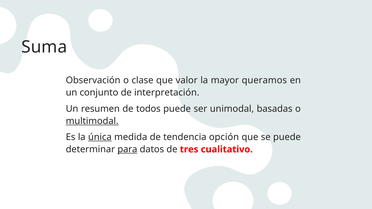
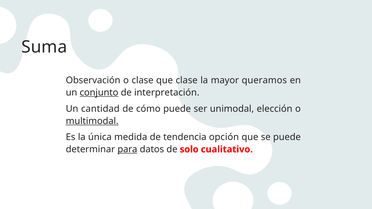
que valor: valor -> clase
conjunto underline: none -> present
resumen: resumen -> cantidad
todos: todos -> cómo
basadas: basadas -> elección
única underline: present -> none
tres: tres -> solo
